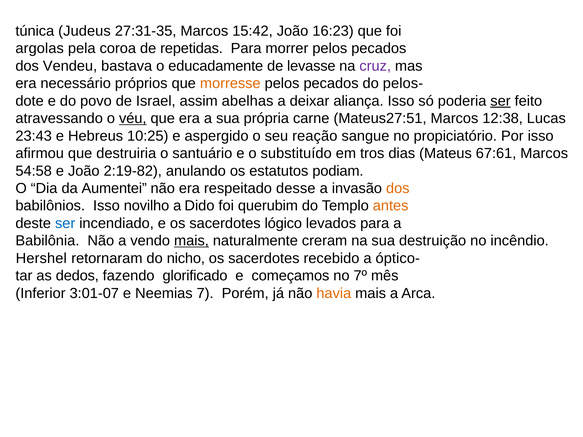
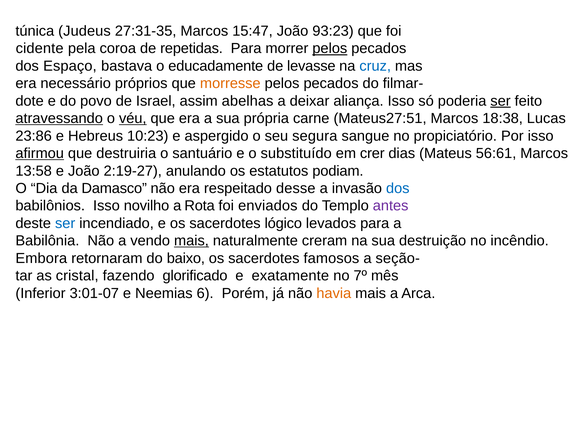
15:42: 15:42 -> 15:47
16:23: 16:23 -> 93:23
argolas: argolas -> cidente
pelos at (330, 49) underline: none -> present
Vendeu: Vendeu -> Espaço
cruz colour: purple -> blue
pelos-: pelos- -> filmar-
atravessando underline: none -> present
12:38: 12:38 -> 18:38
23:43: 23:43 -> 23:86
10:25: 10:25 -> 10:23
reação: reação -> segura
afirmou underline: none -> present
tros: tros -> crer
67:61: 67:61 -> 56:61
54:58: 54:58 -> 13:58
2:19-82: 2:19-82 -> 2:19-27
Aumentei: Aumentei -> Damasco
dos at (398, 188) colour: orange -> blue
Dido: Dido -> Rota
querubim: querubim -> enviados
antes colour: orange -> purple
Hershel: Hershel -> Embora
nicho: nicho -> baixo
recebido: recebido -> famosos
óptico-: óptico- -> seção-
dedos: dedos -> cristal
começamos: começamos -> exatamente
7: 7 -> 6
